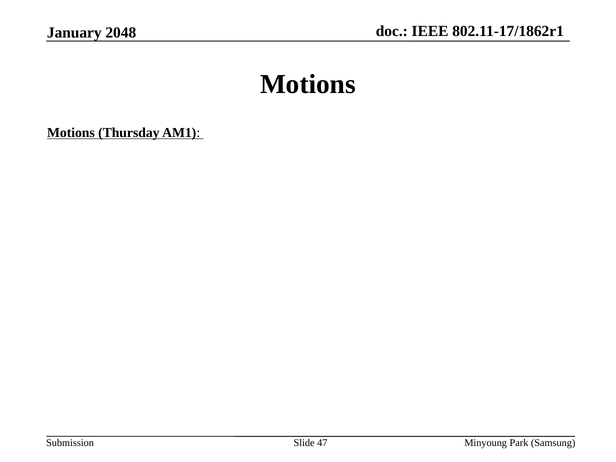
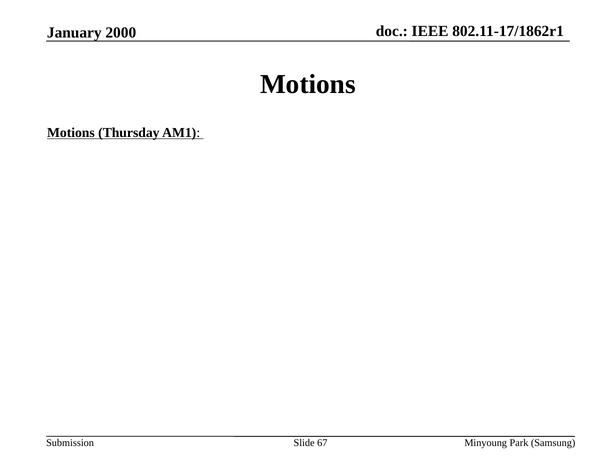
2048: 2048 -> 2000
47: 47 -> 67
